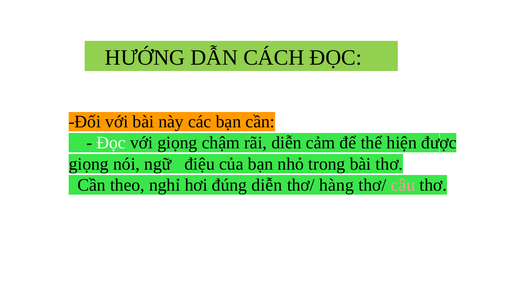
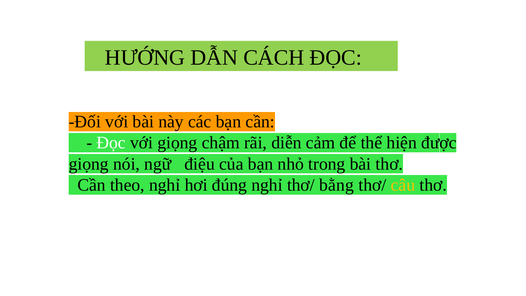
đúng diễn: diễn -> nghỉ
hàng: hàng -> bằng
câu colour: pink -> yellow
